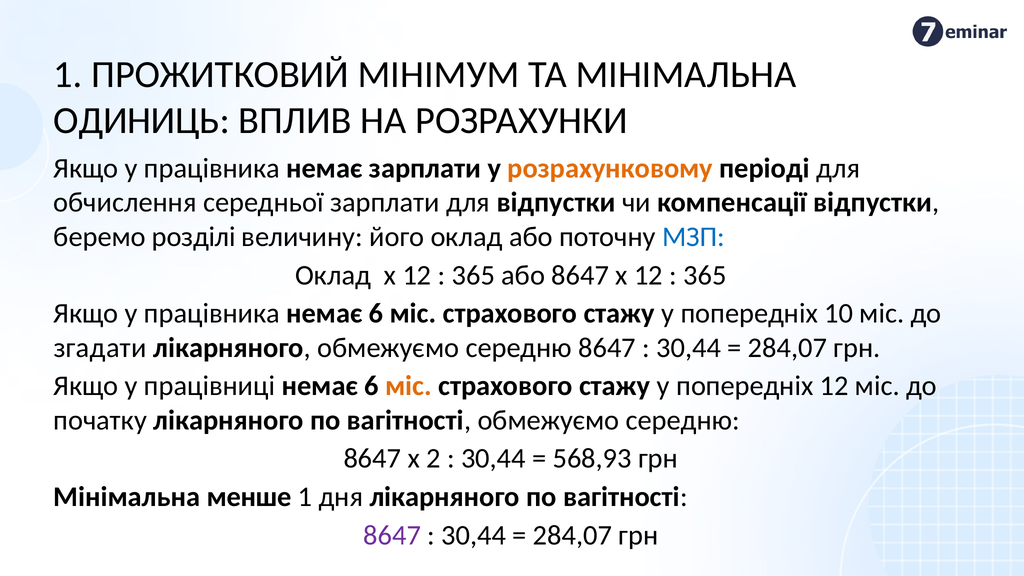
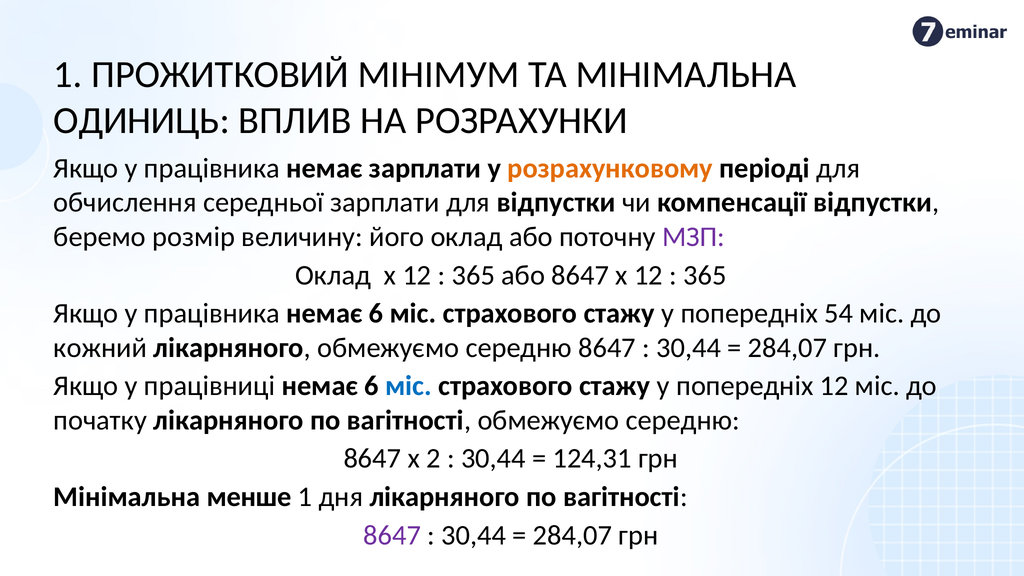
розділі: розділі -> розмір
МЗП colour: blue -> purple
10: 10 -> 54
згадати: згадати -> кожний
міс at (409, 386) colour: orange -> blue
568,93: 568,93 -> 124,31
